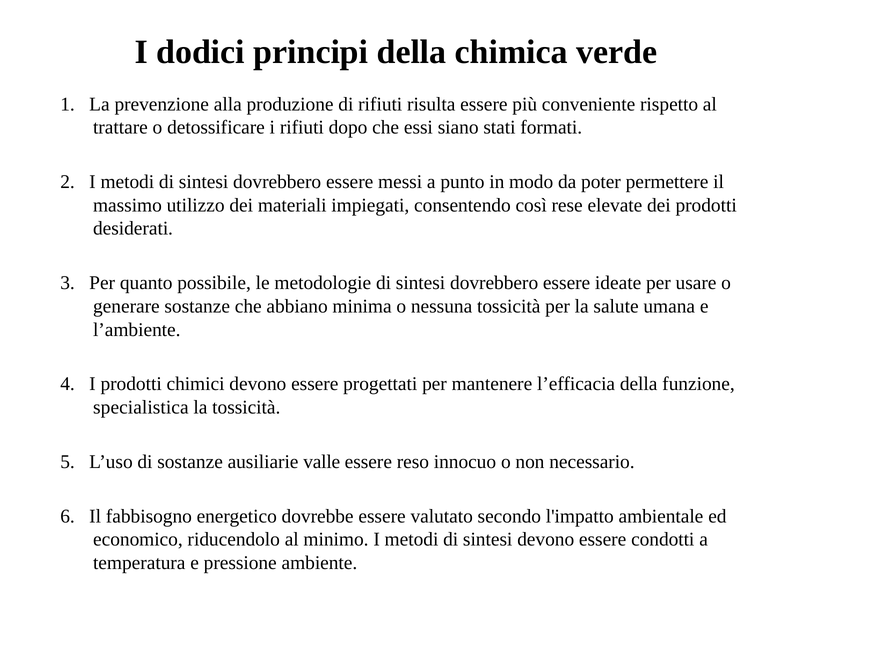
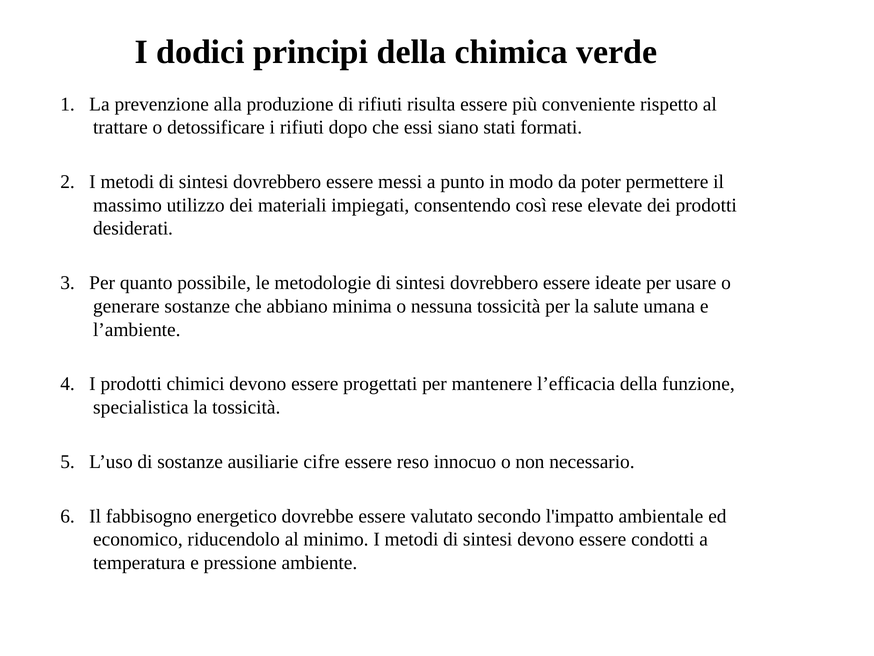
valle: valle -> cifre
